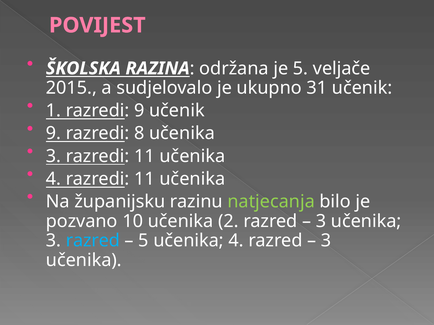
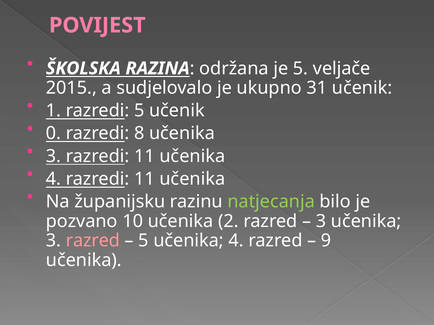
razredi 9: 9 -> 5
9 at (53, 134): 9 -> 0
razred at (93, 241) colour: light blue -> pink
3 at (326, 241): 3 -> 9
